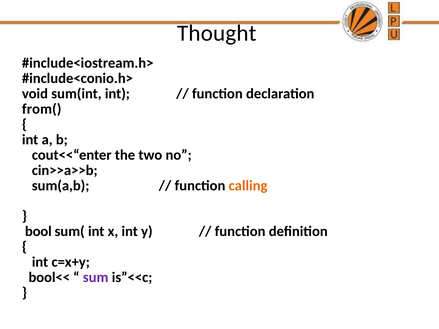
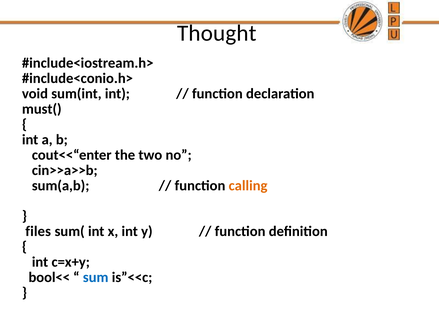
from(: from( -> must(
bool: bool -> files
sum colour: purple -> blue
